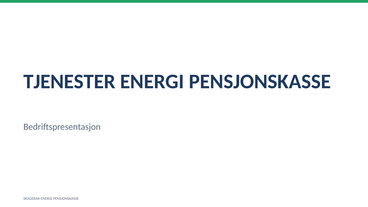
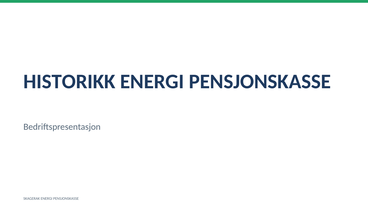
TJENESTER: TJENESTER -> HISTORIKK
